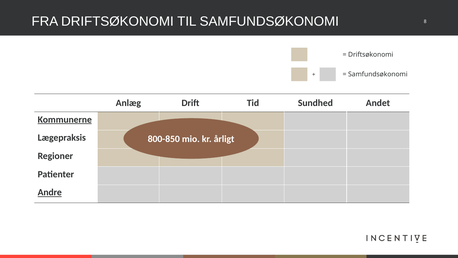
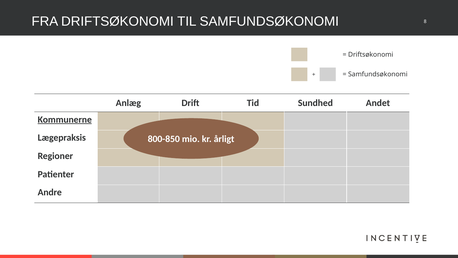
Andre underline: present -> none
